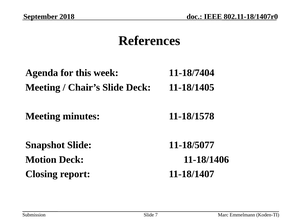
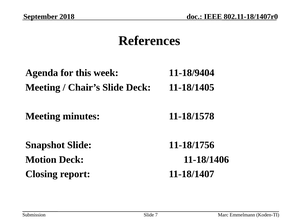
11-18/7404: 11-18/7404 -> 11-18/9404
11-18/5077: 11-18/5077 -> 11-18/1756
